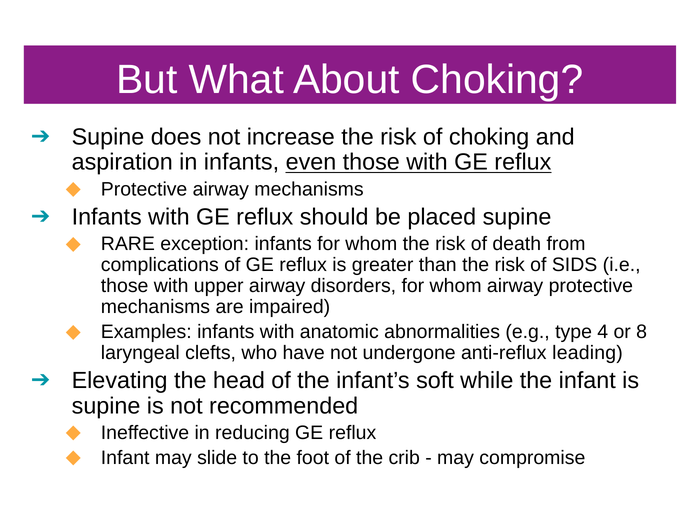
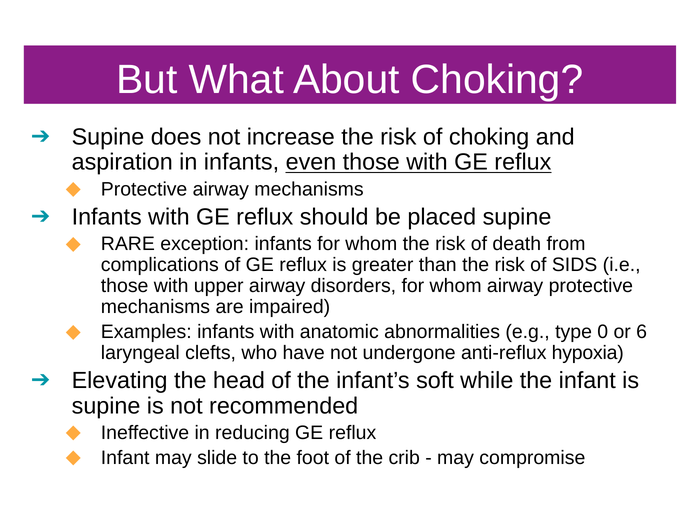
4: 4 -> 0
8: 8 -> 6
leading: leading -> hypoxia
